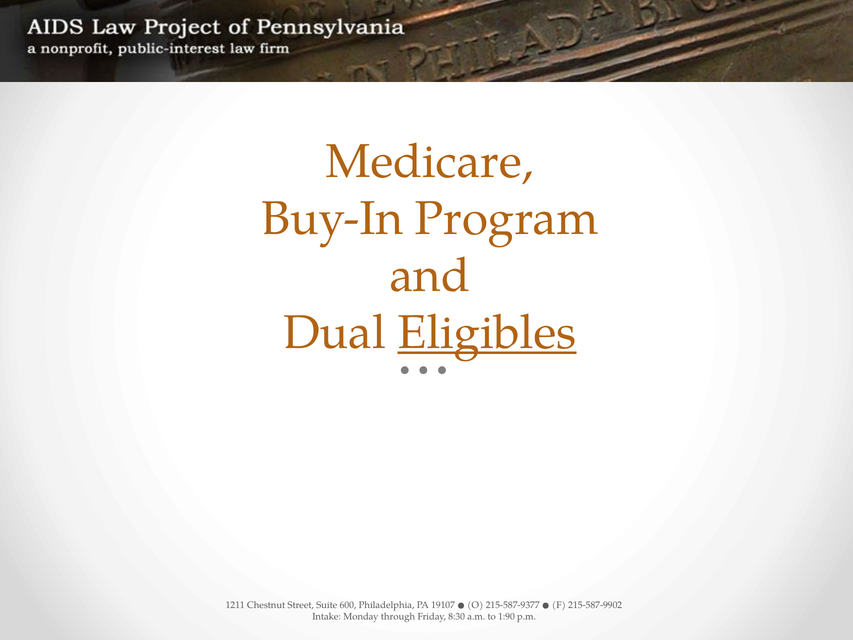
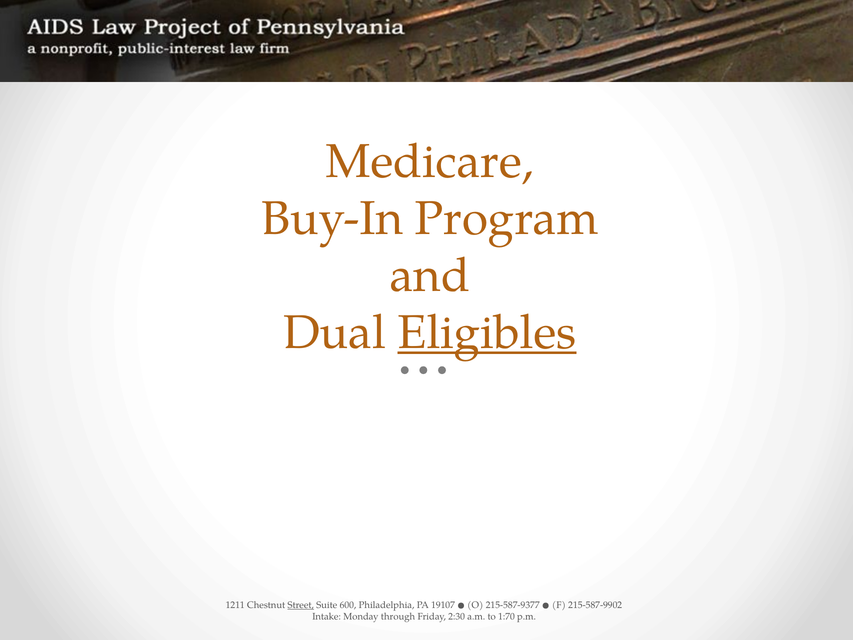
Street underline: none -> present
8:30: 8:30 -> 2:30
1:90: 1:90 -> 1:70
